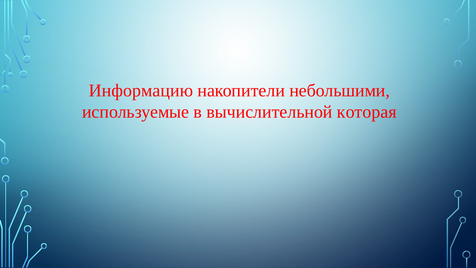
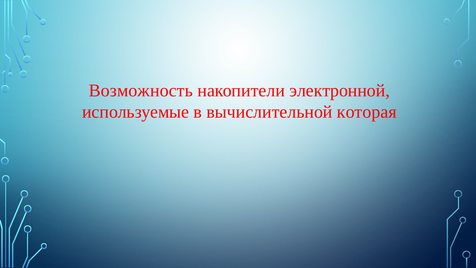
Информацию: Информацию -> Возможность
небольшими: небольшими -> электронной
